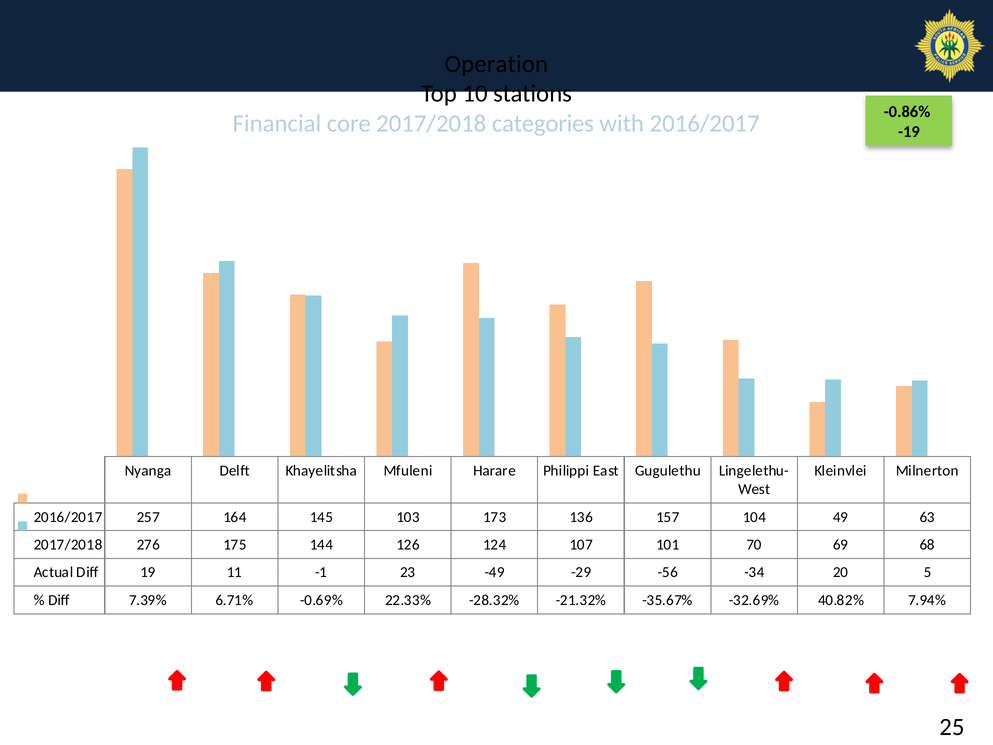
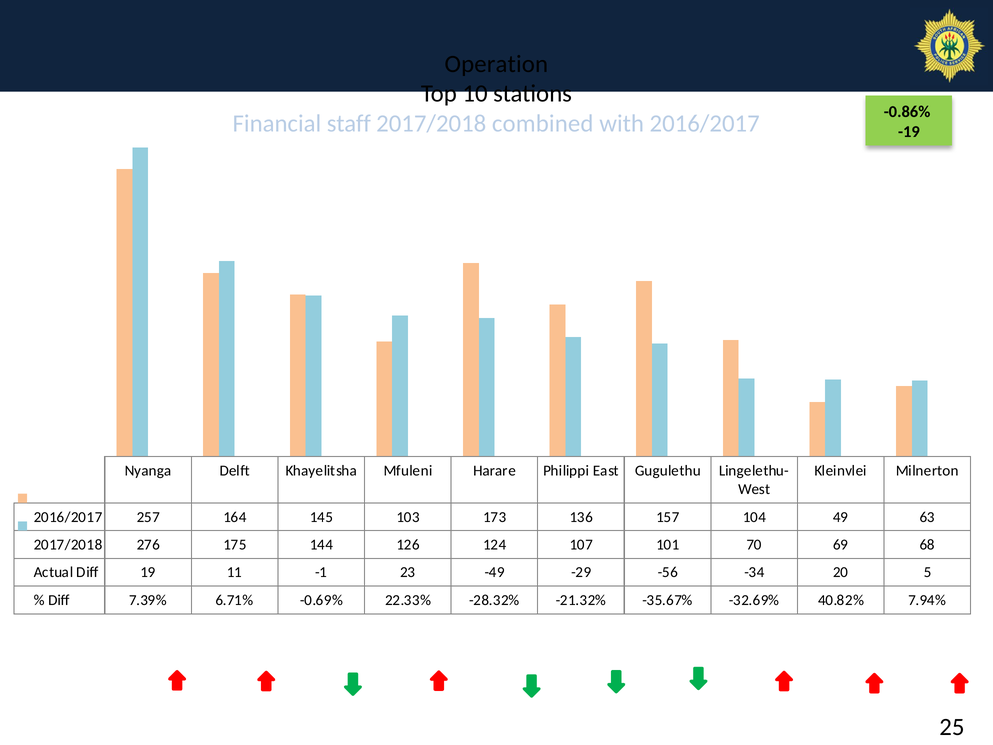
core: core -> staff
categories: categories -> combined
